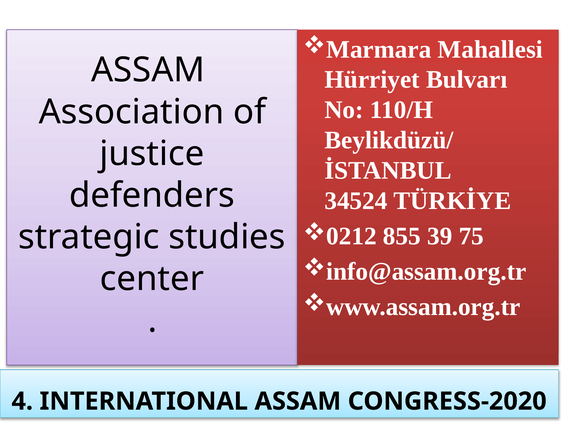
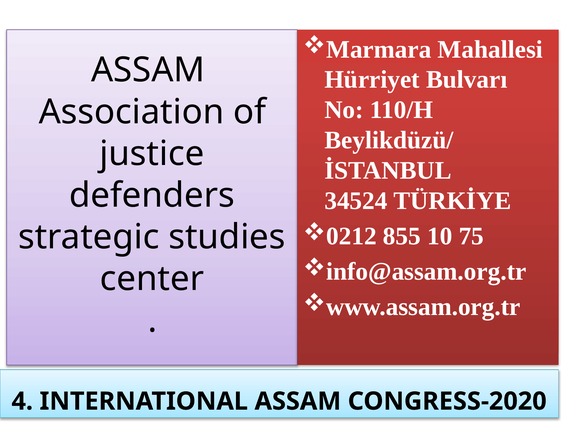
39: 39 -> 10
